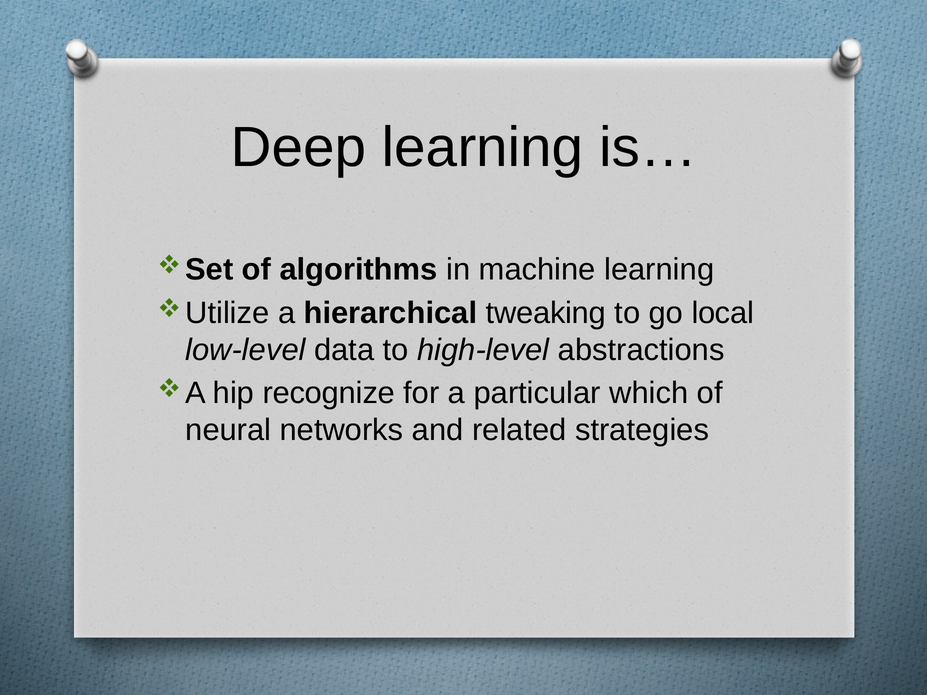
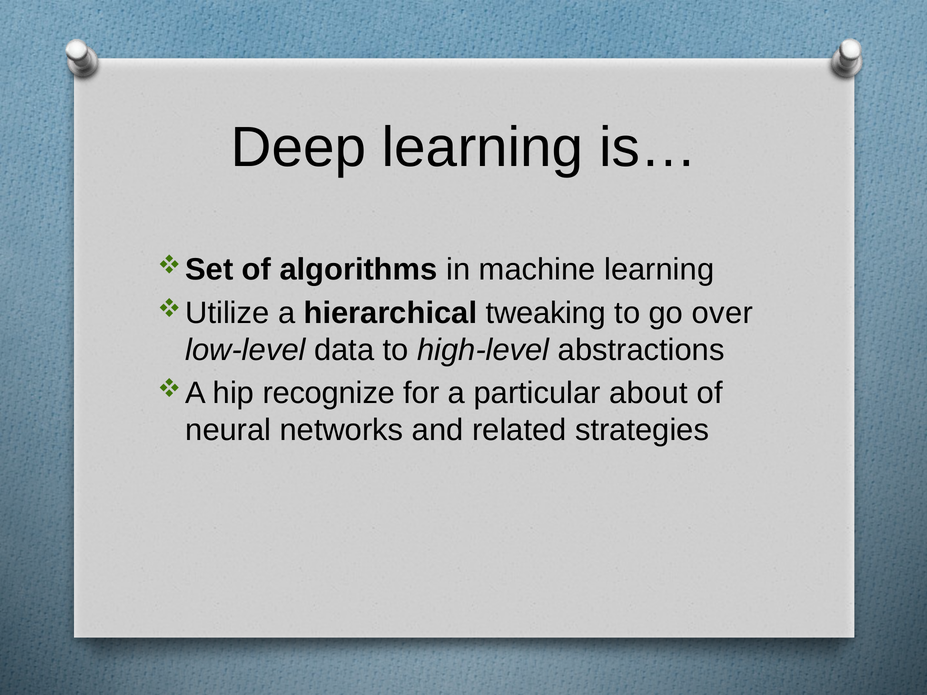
local: local -> over
which: which -> about
